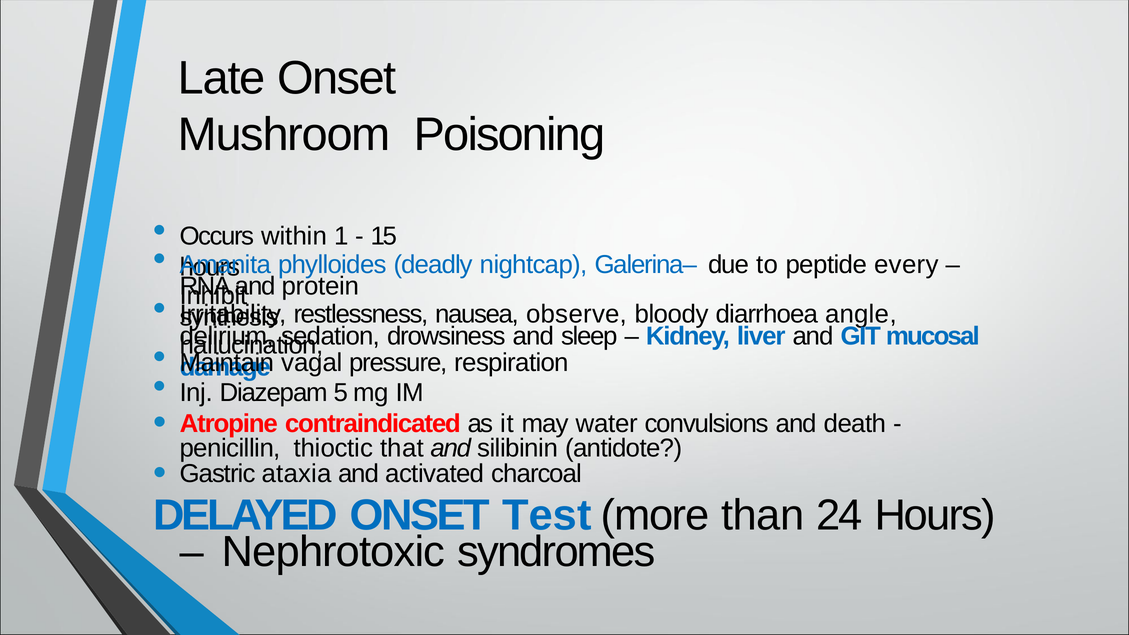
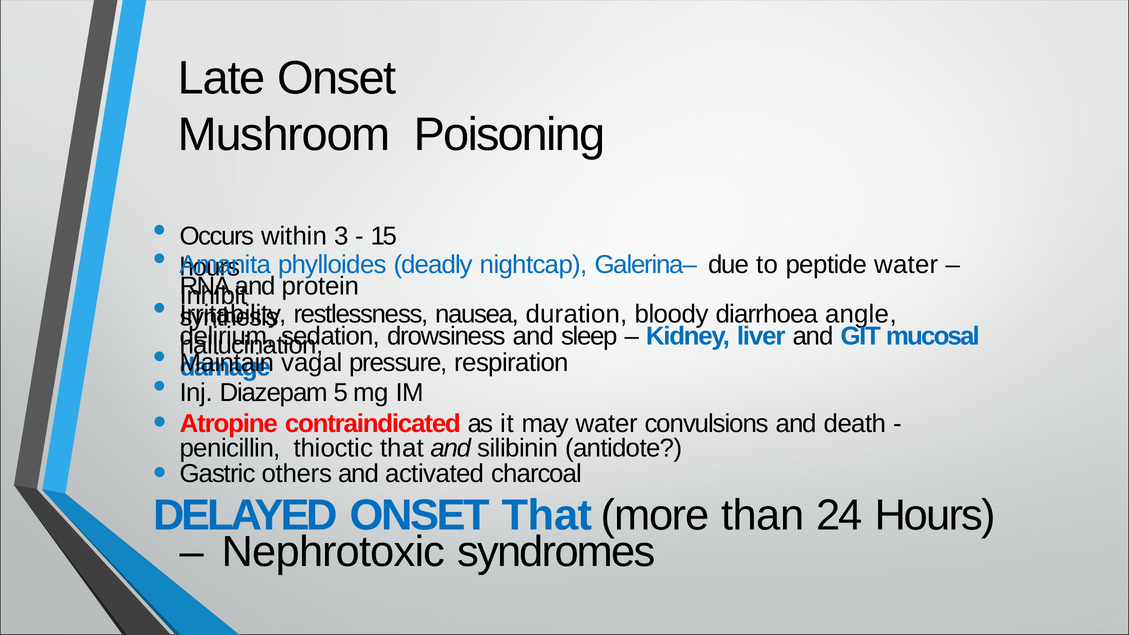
1: 1 -> 3
peptide every: every -> water
observe: observe -> duration
ataxia: ataxia -> others
ONSET Test: Test -> That
